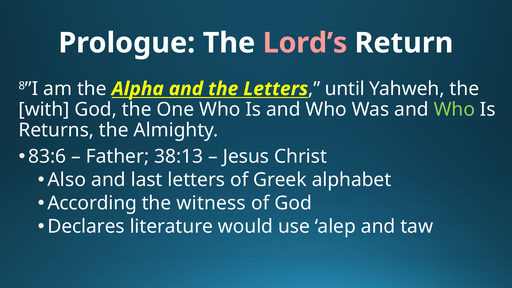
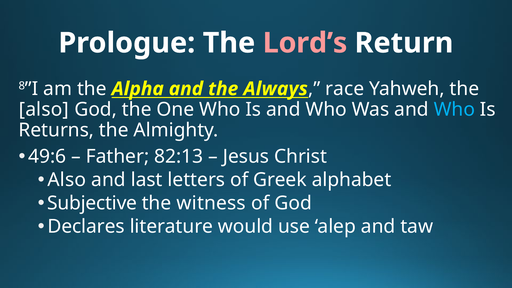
the Letters: Letters -> Always
until: until -> race
with at (44, 110): with -> also
Who at (454, 110) colour: light green -> light blue
83:6: 83:6 -> 49:6
38:13: 38:13 -> 82:13
According: According -> Subjective
